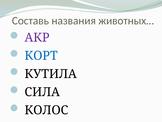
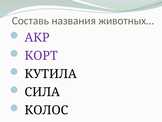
КОРТ colour: blue -> purple
